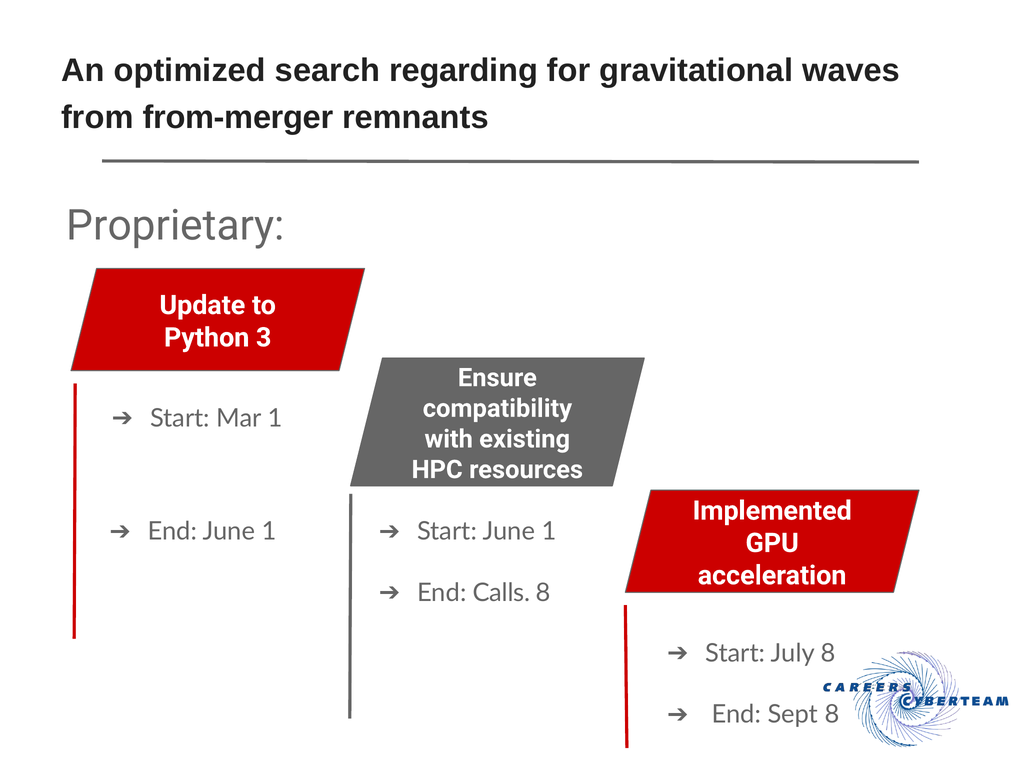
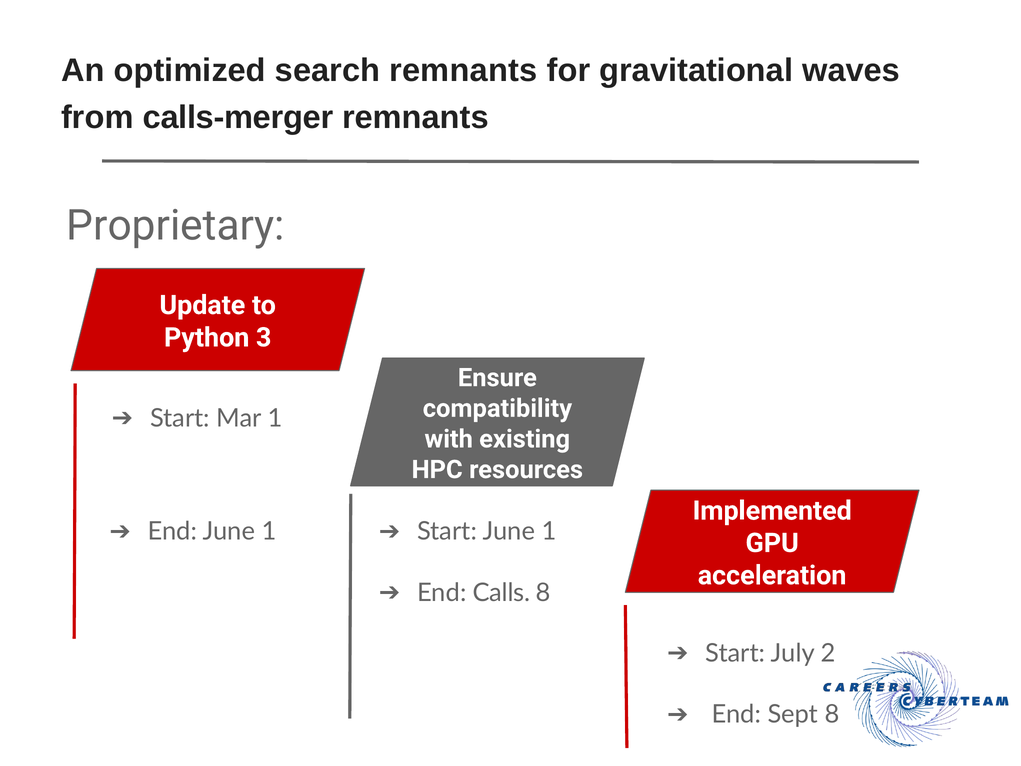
search regarding: regarding -> remnants
from-merger: from-merger -> calls-merger
July 8: 8 -> 2
